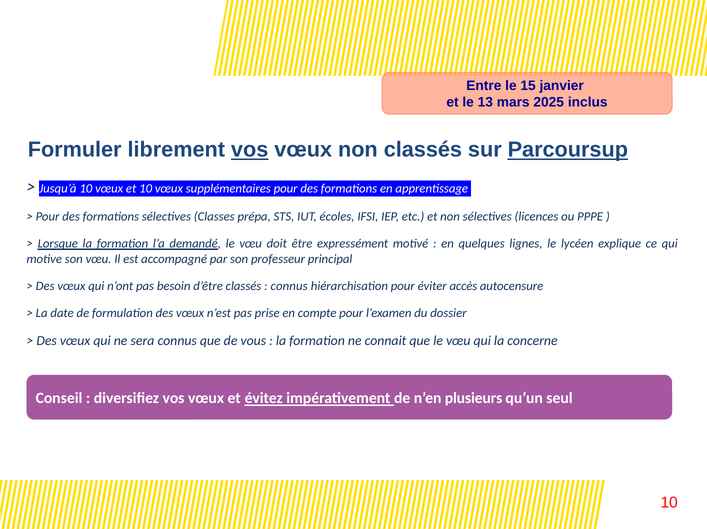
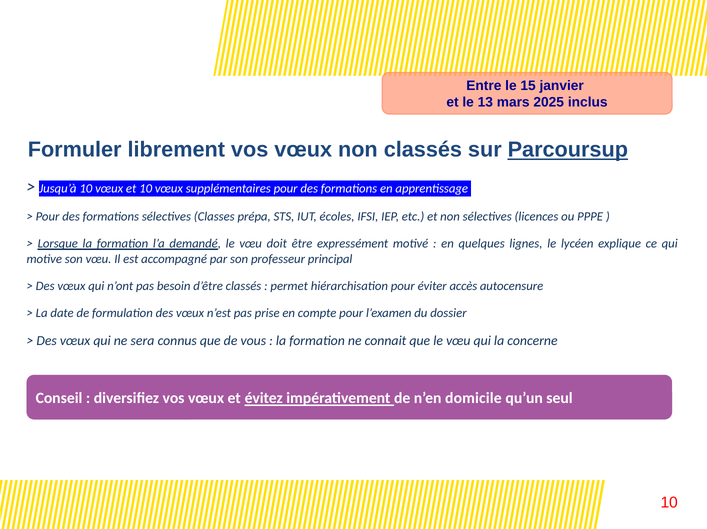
vos at (250, 150) underline: present -> none
connus at (289, 286): connus -> permet
plusieurs: plusieurs -> domicile
